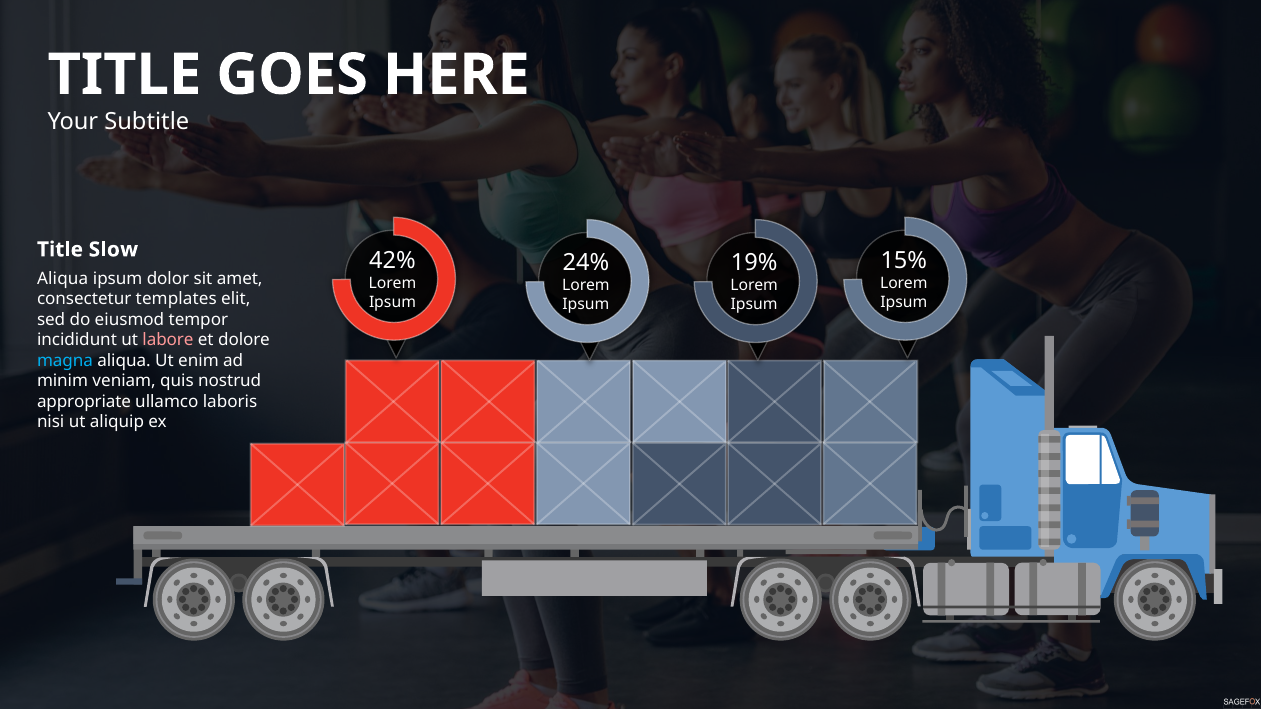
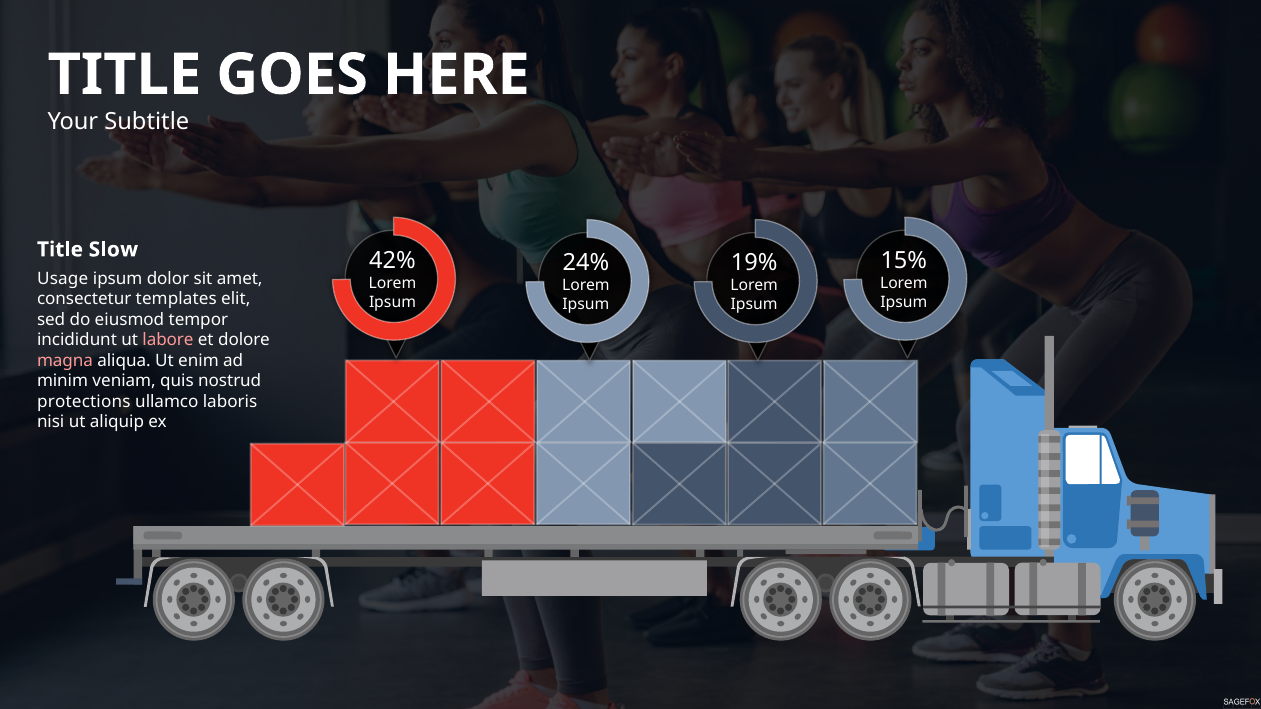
Aliqua at (63, 279): Aliqua -> Usage
magna colour: light blue -> pink
appropriate: appropriate -> protections
